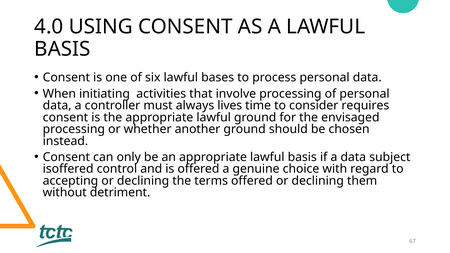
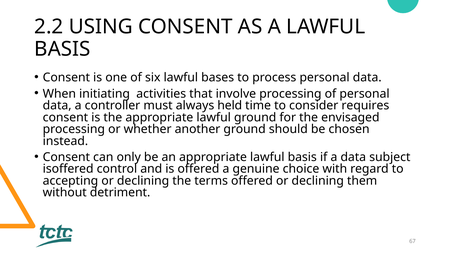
4.0: 4.0 -> 2.2
lives: lives -> held
